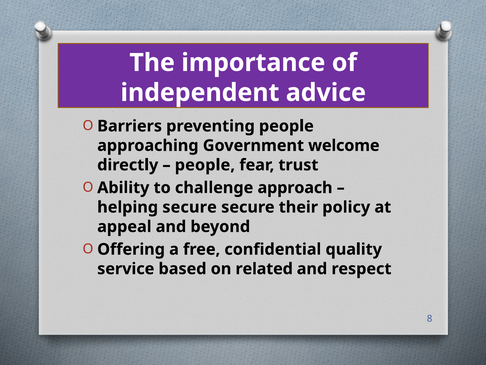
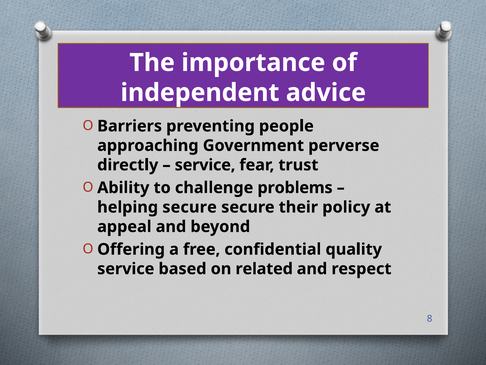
welcome: welcome -> perverse
people at (205, 165): people -> service
approach: approach -> problems
